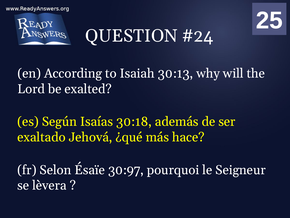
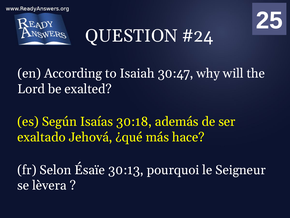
30:13: 30:13 -> 30:47
30:97: 30:97 -> 30:13
